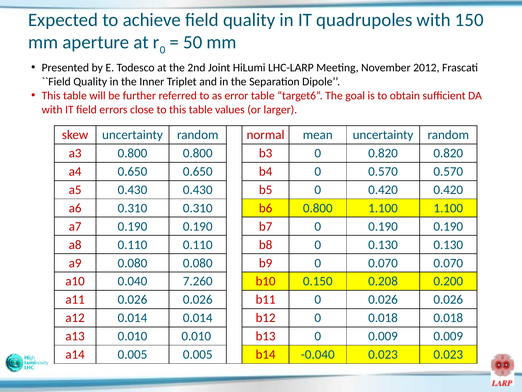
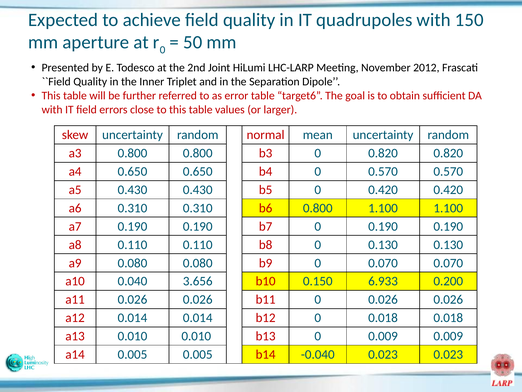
7.260: 7.260 -> 3.656
0.208: 0.208 -> 6.933
